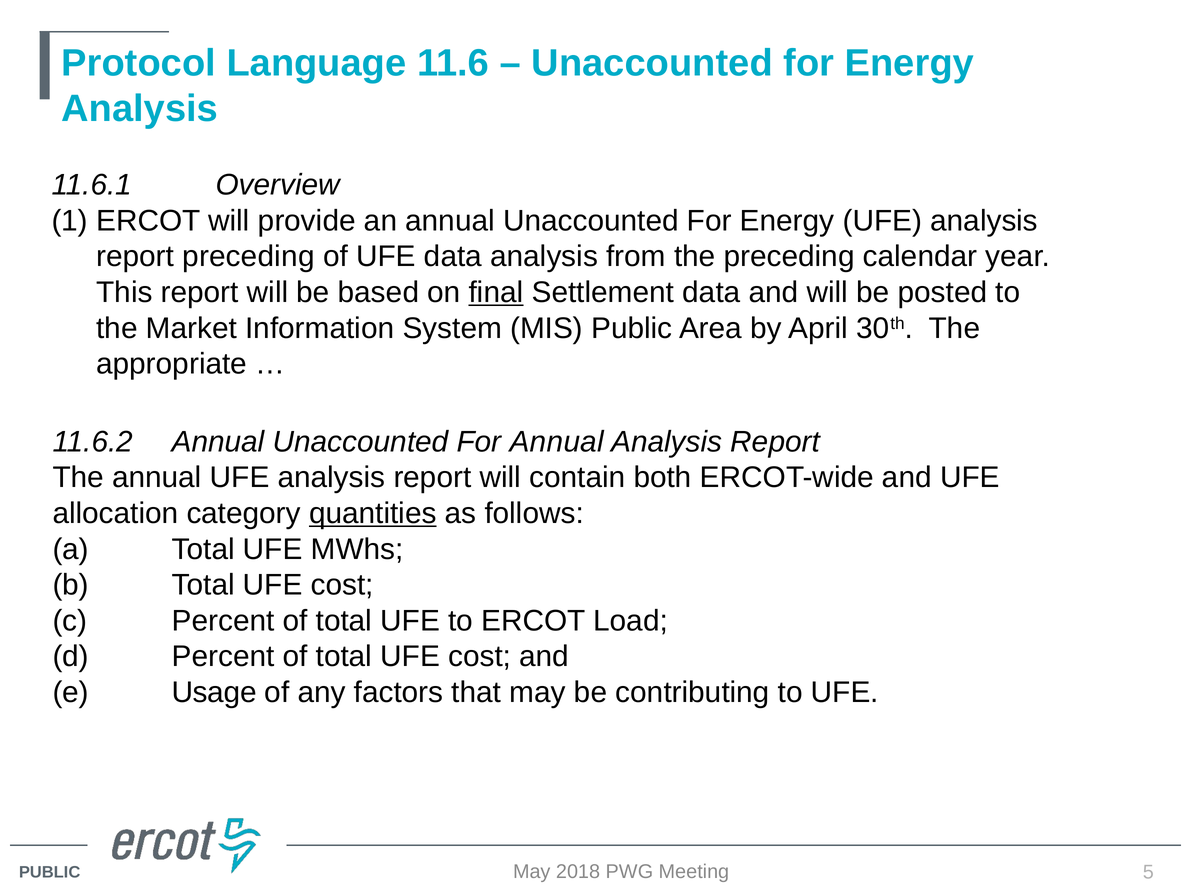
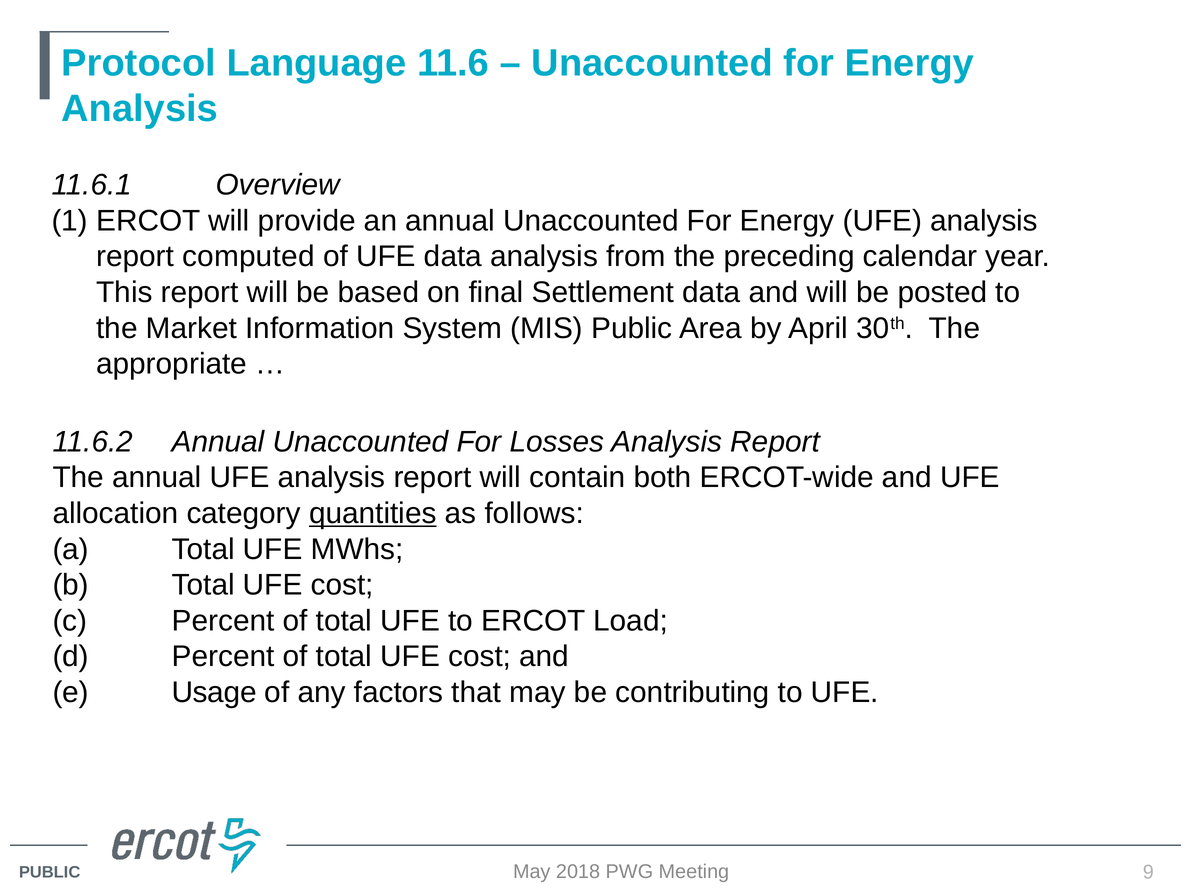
report preceding: preceding -> computed
final underline: present -> none
For Annual: Annual -> Losses
5: 5 -> 9
